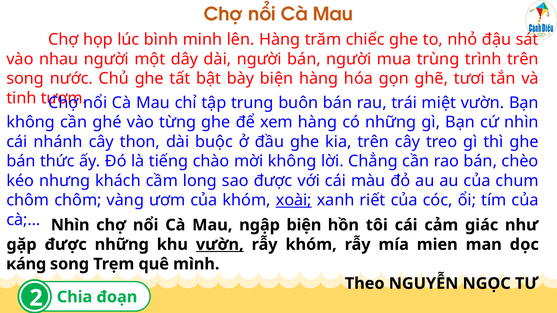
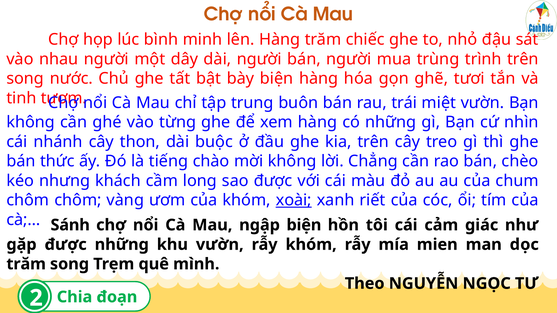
cà;… Nhìn: Nhìn -> Sánh
vườn at (220, 245) underline: present -> none
κáng at (26, 264): κáng -> trăm
